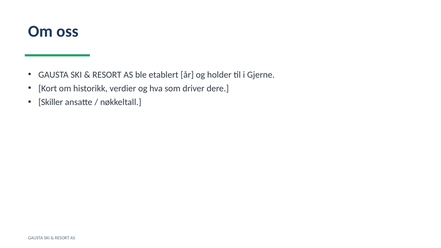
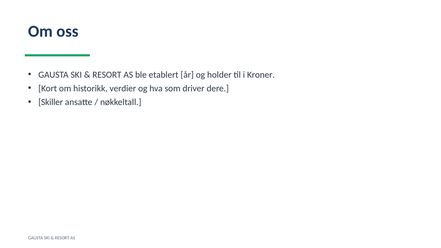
Gjerne: Gjerne -> Kroner
